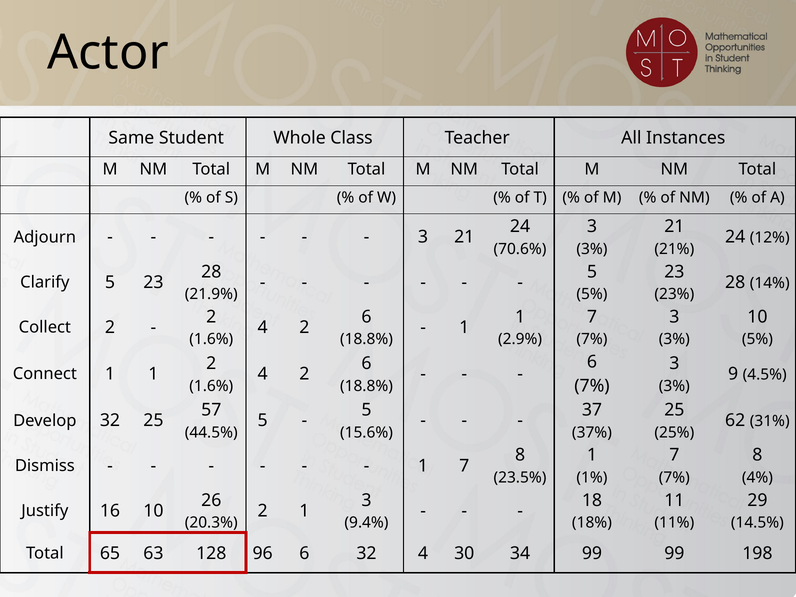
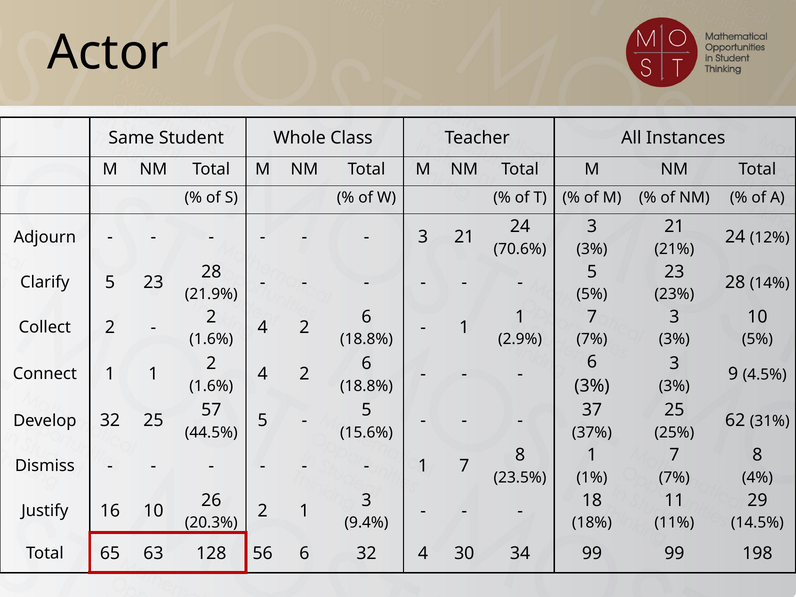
7% at (592, 386): 7% -> 3%
96: 96 -> 56
